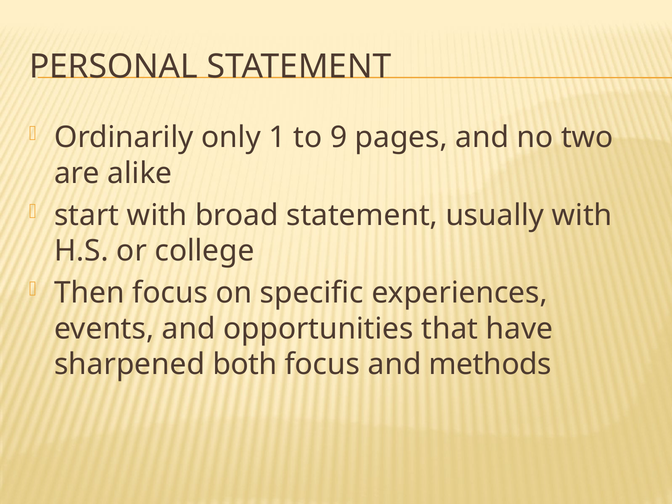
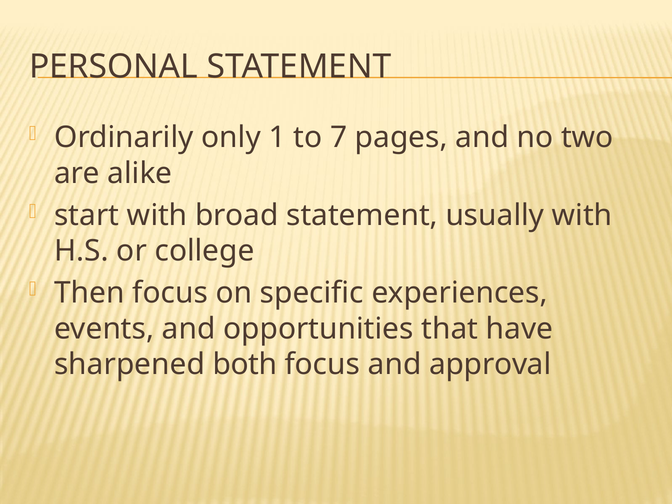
9: 9 -> 7
methods: methods -> approval
